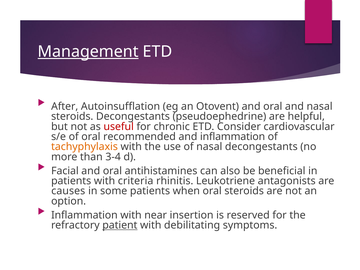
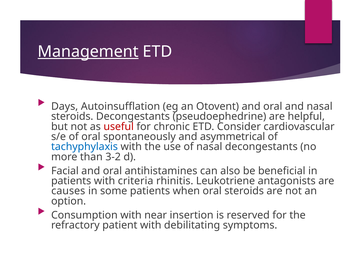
After: After -> Days
recommended: recommended -> spontaneously
and inflammation: inflammation -> asymmetrical
tachyphylaxis colour: orange -> blue
3-4: 3-4 -> 3-2
Inflammation at (84, 215): Inflammation -> Consumption
patient underline: present -> none
